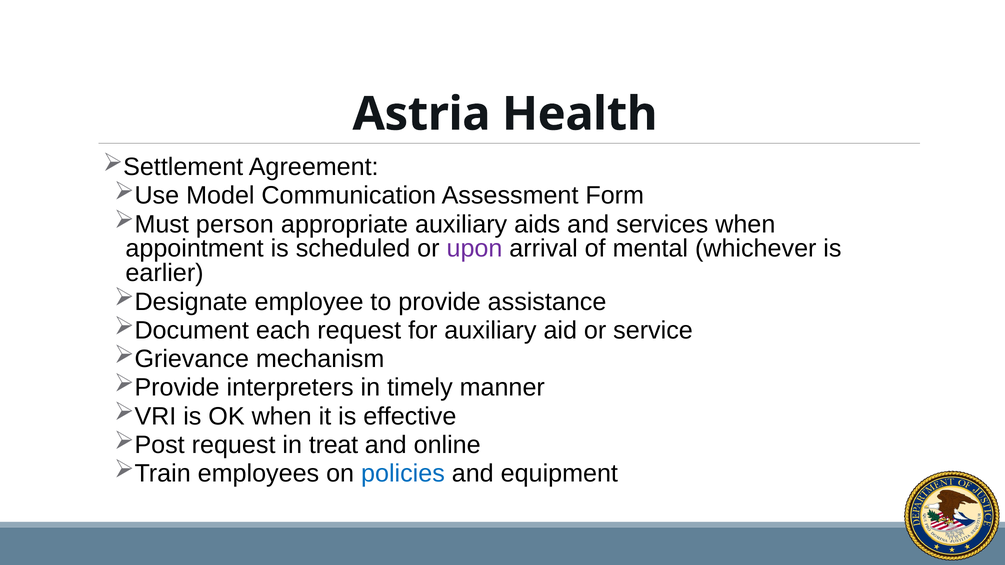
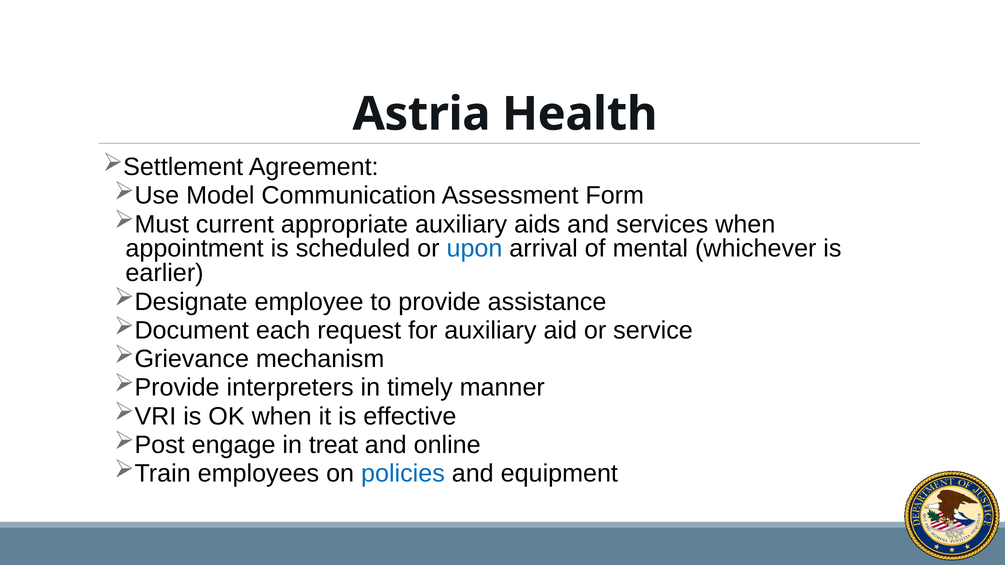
person: person -> current
upon colour: purple -> blue
request at (234, 445): request -> engage
